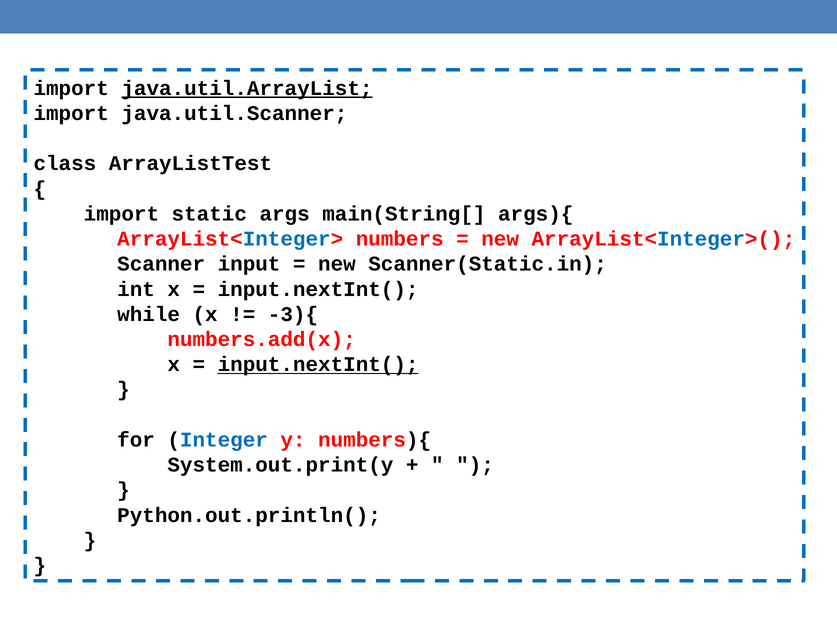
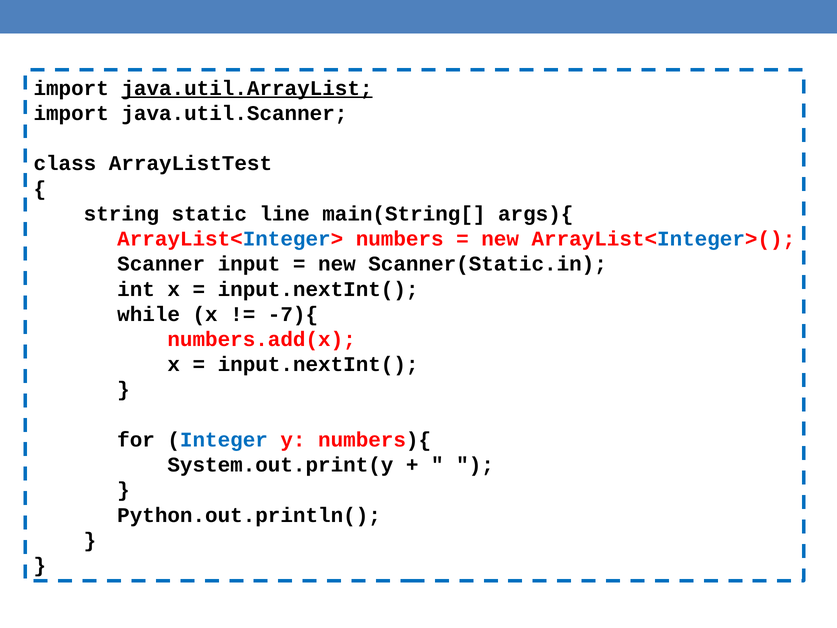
import at (121, 214): import -> string
args: args -> line
-3){: -3){ -> -7){
input.nextInt( at (318, 364) underline: present -> none
